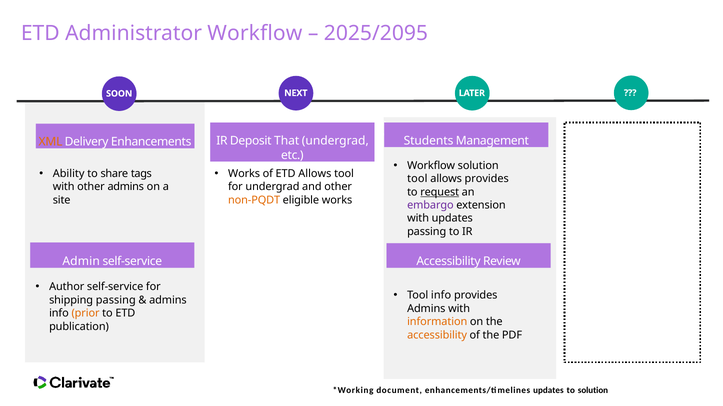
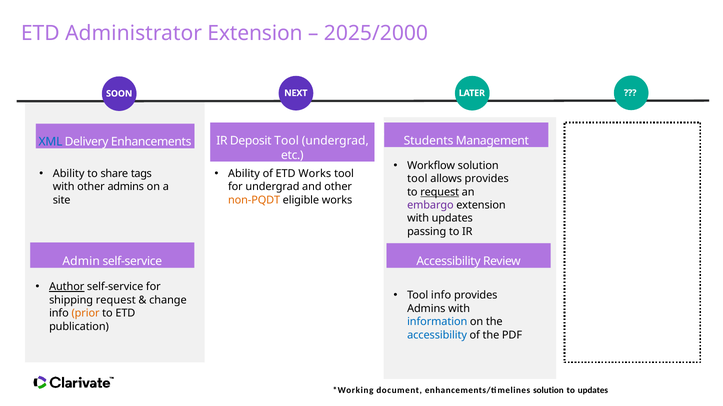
Administrator Workflow: Workflow -> Extension
2025/2095: 2025/2095 -> 2025/2000
Deposit That: That -> Tool
XML colour: orange -> blue
Works at (244, 174): Works -> Ability
ETD Allows: Allows -> Works
Author underline: none -> present
shipping passing: passing -> request
admins at (168, 301): admins -> change
information colour: orange -> blue
accessibility at (437, 335) colour: orange -> blue
enhancements/timelines updates: updates -> solution
to solution: solution -> updates
